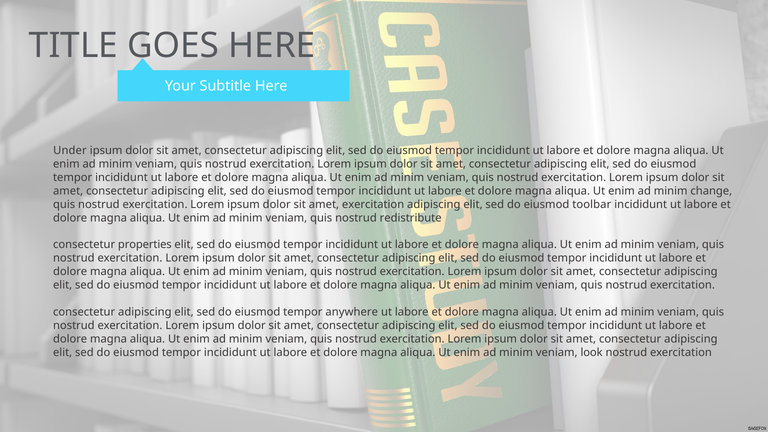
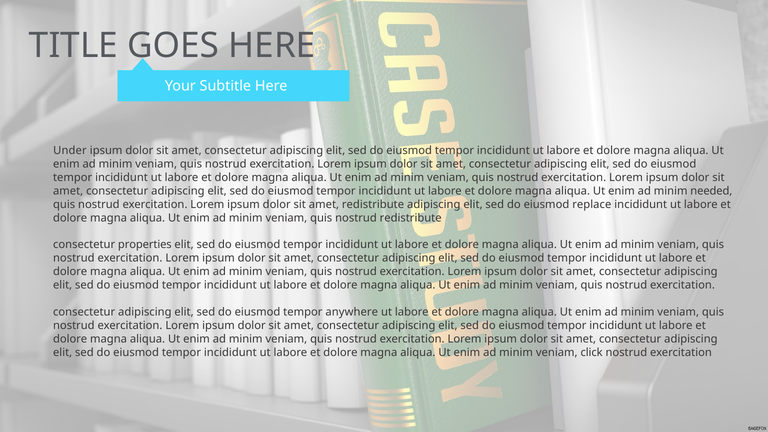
change: change -> needed
amet exercitation: exercitation -> redistribute
toolbar: toolbar -> replace
look: look -> click
